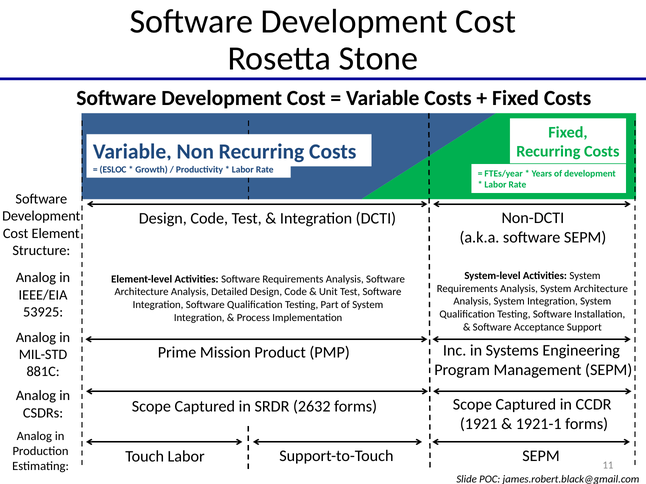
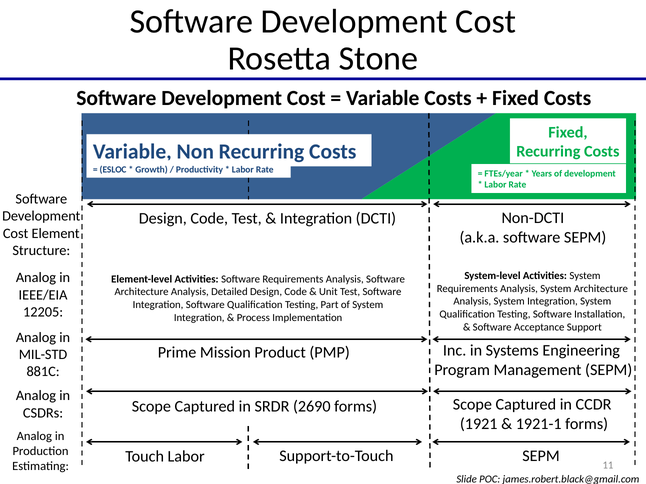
53925: 53925 -> 12205
2632: 2632 -> 2690
